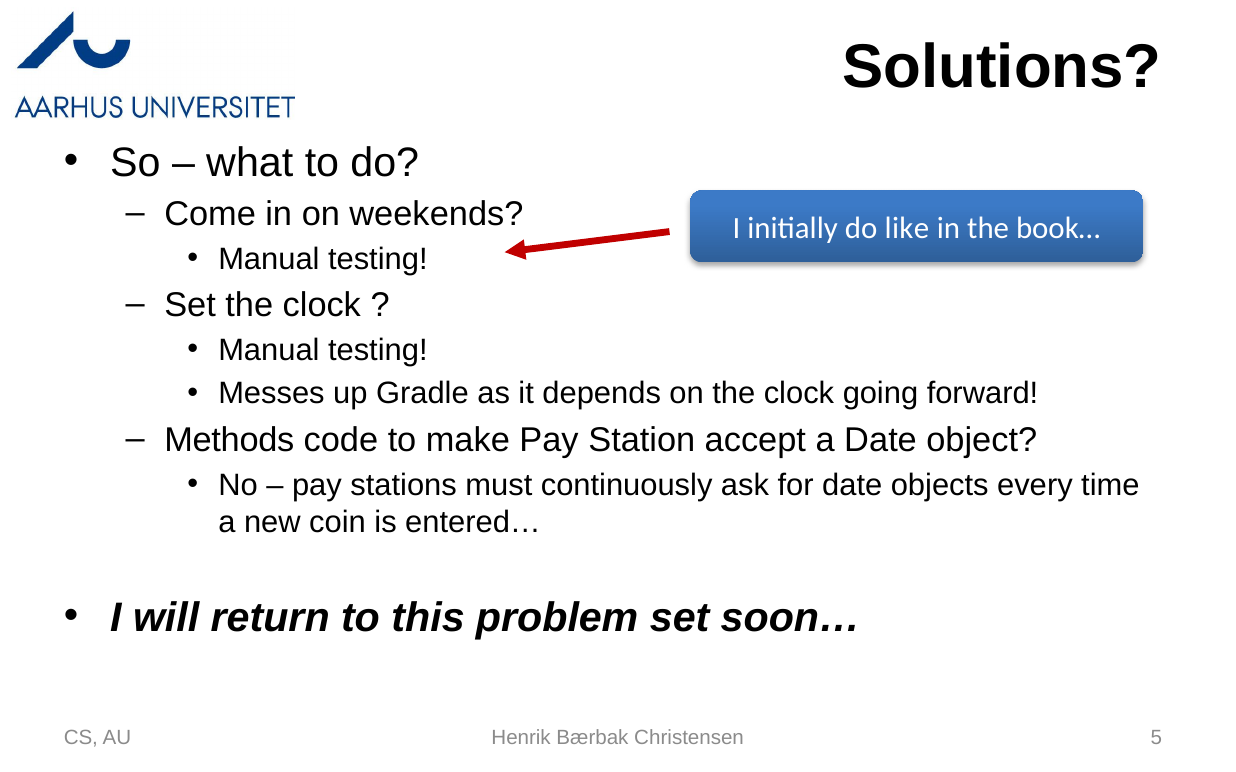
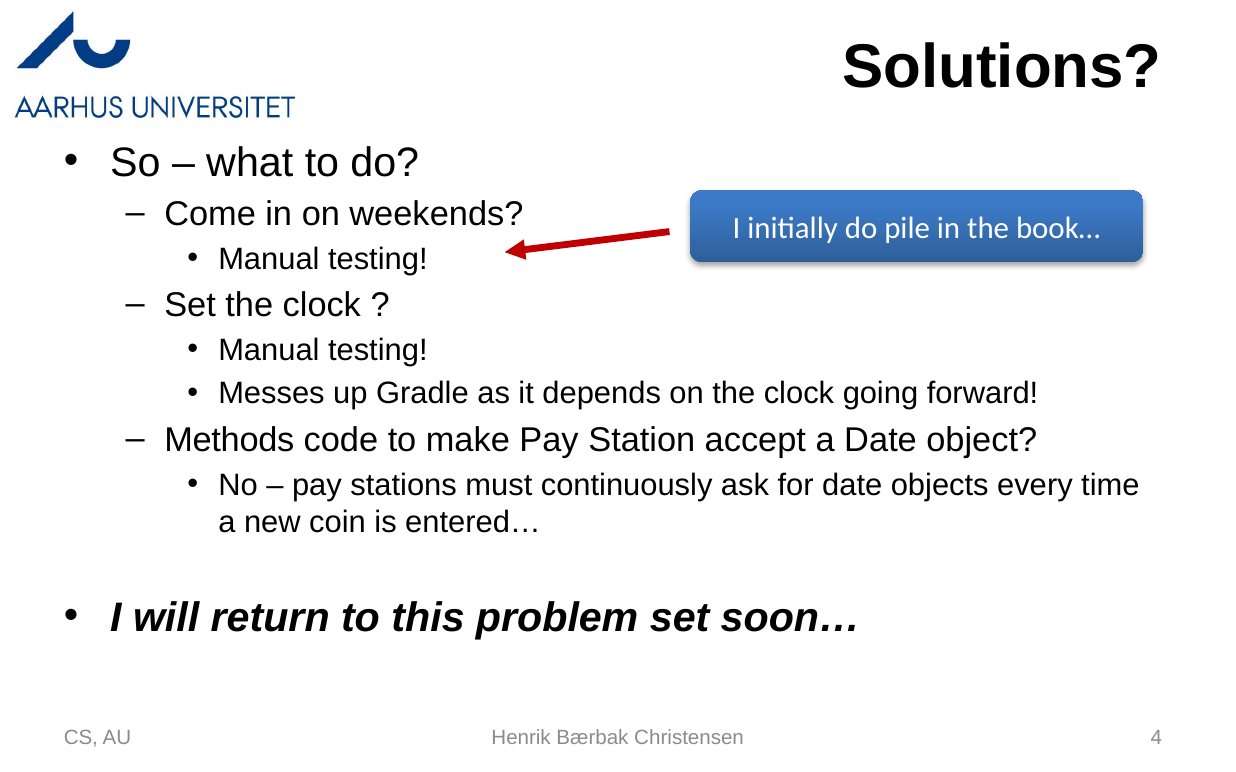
like: like -> pile
5: 5 -> 4
